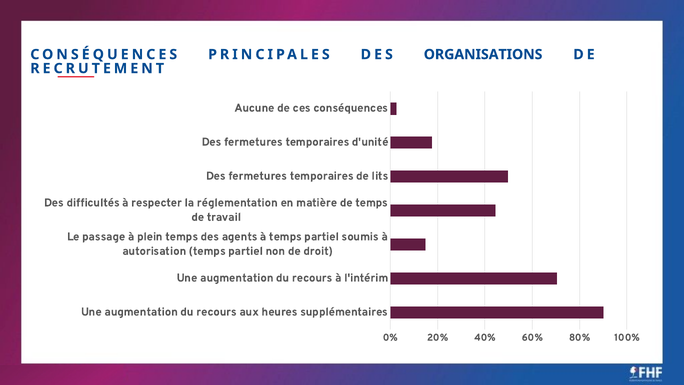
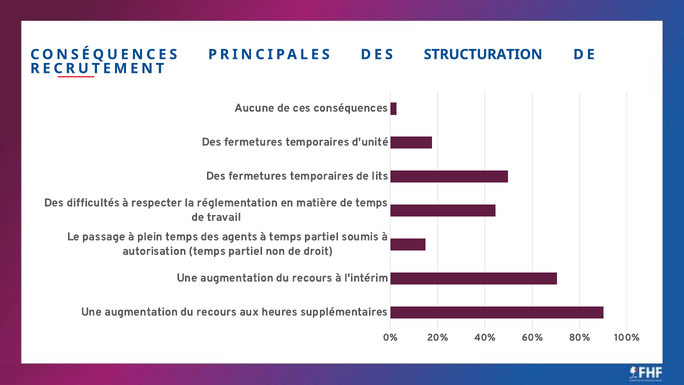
ORGANISATIONS: ORGANISATIONS -> STRUCTURATION
